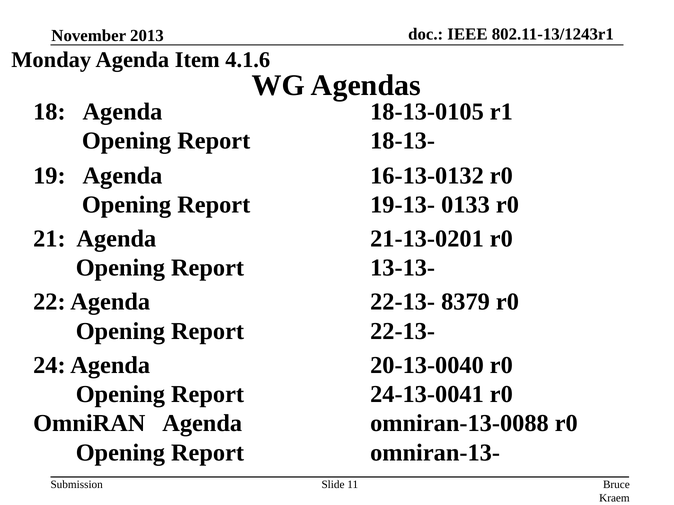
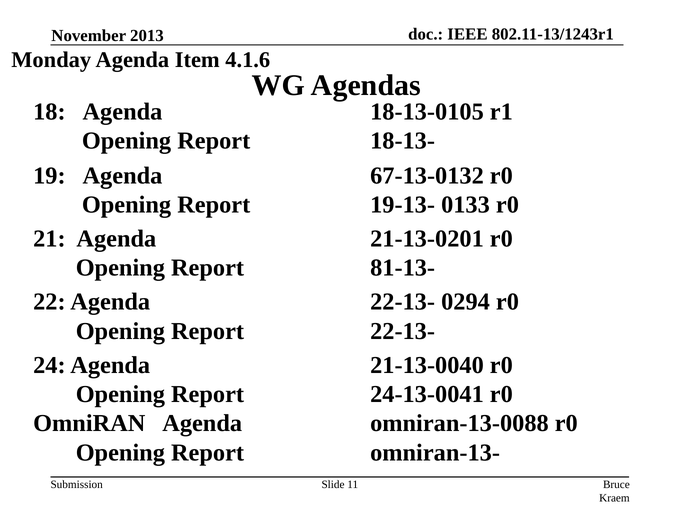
16-13-0132: 16-13-0132 -> 67-13-0132
13-13-: 13-13- -> 81-13-
8379: 8379 -> 0294
20-13-0040: 20-13-0040 -> 21-13-0040
